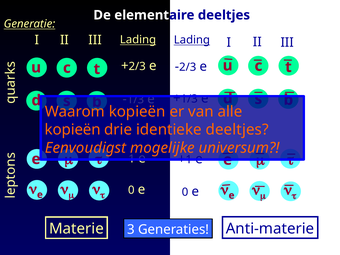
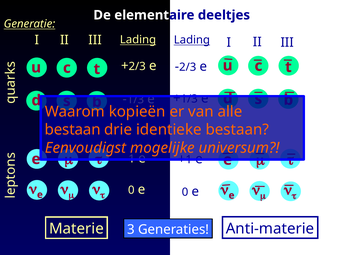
kopieën at (73, 130): kopieën -> bestaan
identieke deeltjes: deeltjes -> bestaan
